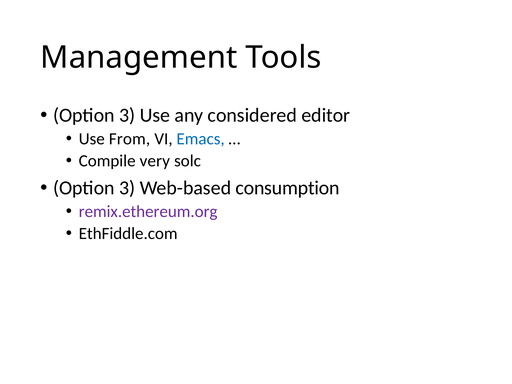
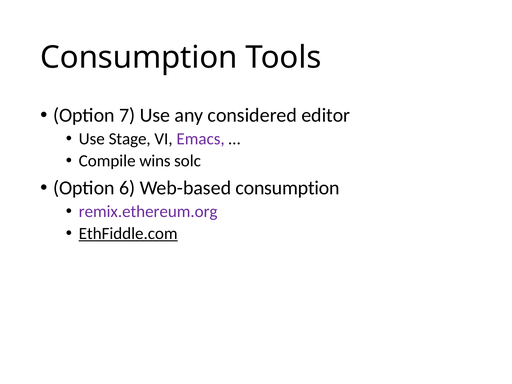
Management at (139, 57): Management -> Consumption
3 at (127, 115): 3 -> 7
From: From -> Stage
Emacs colour: blue -> purple
very: very -> wins
3 at (127, 188): 3 -> 6
EthFiddle.com underline: none -> present
